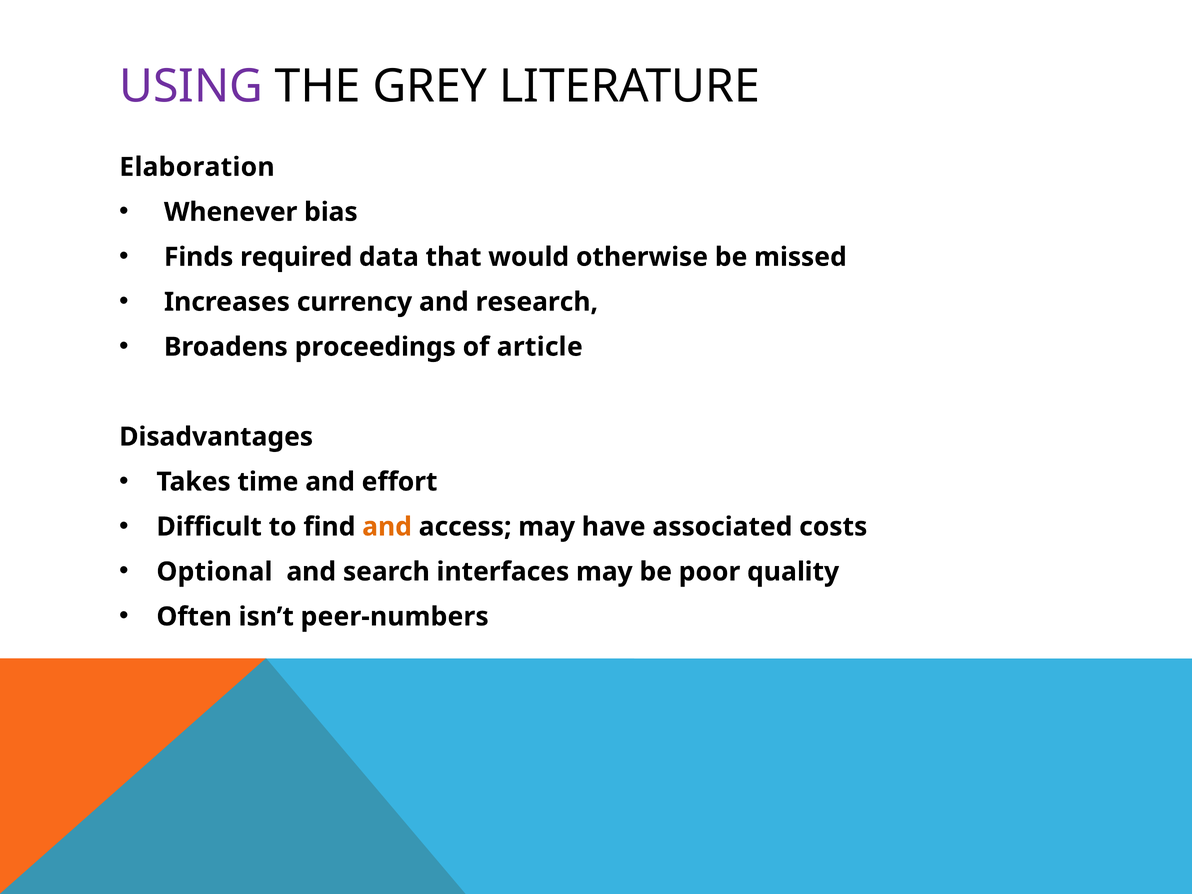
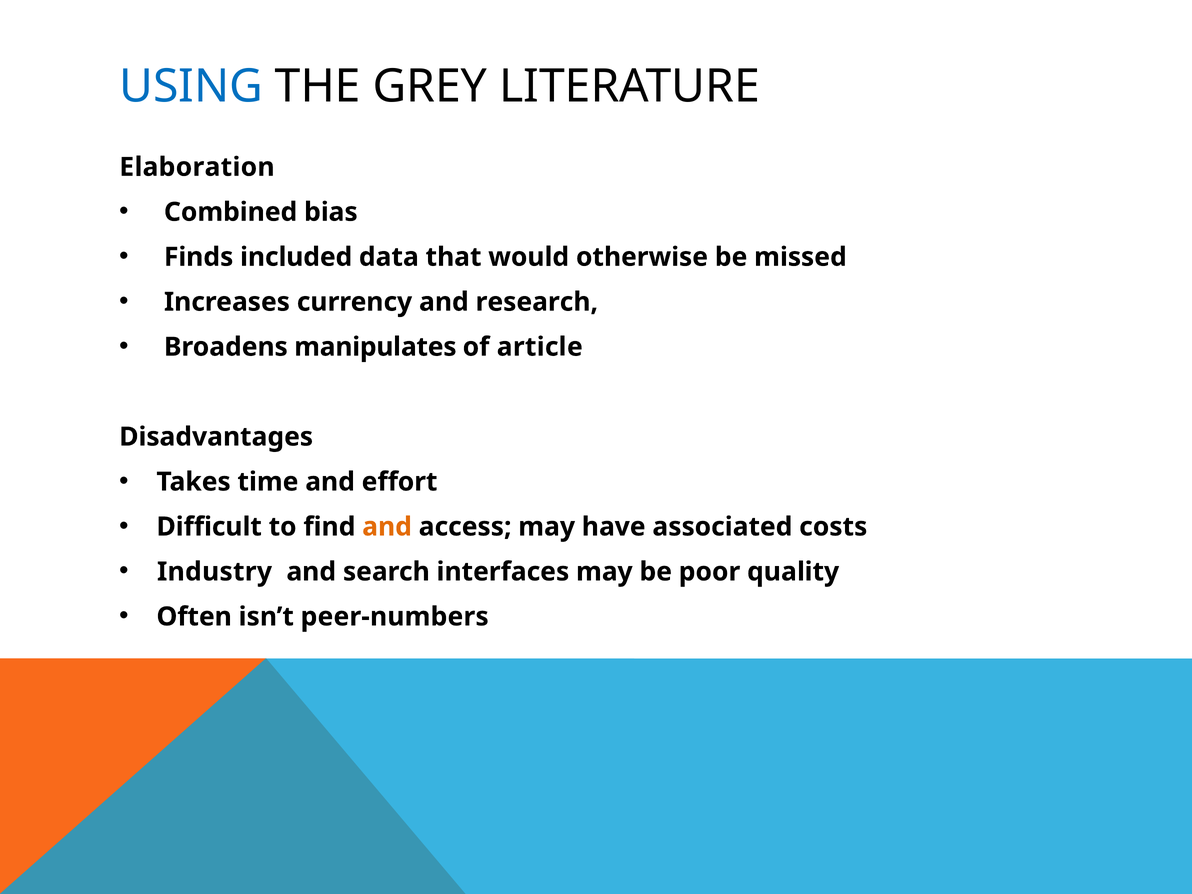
USING colour: purple -> blue
Whenever: Whenever -> Combined
required: required -> included
proceedings: proceedings -> manipulates
Optional: Optional -> Industry
